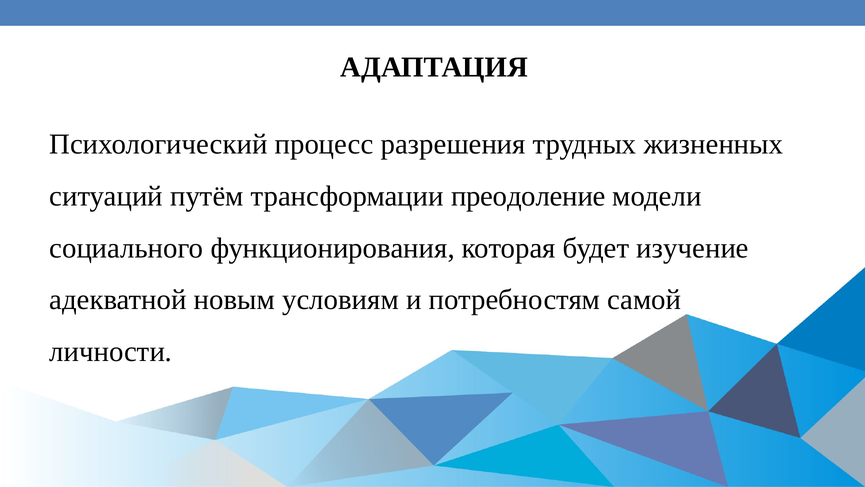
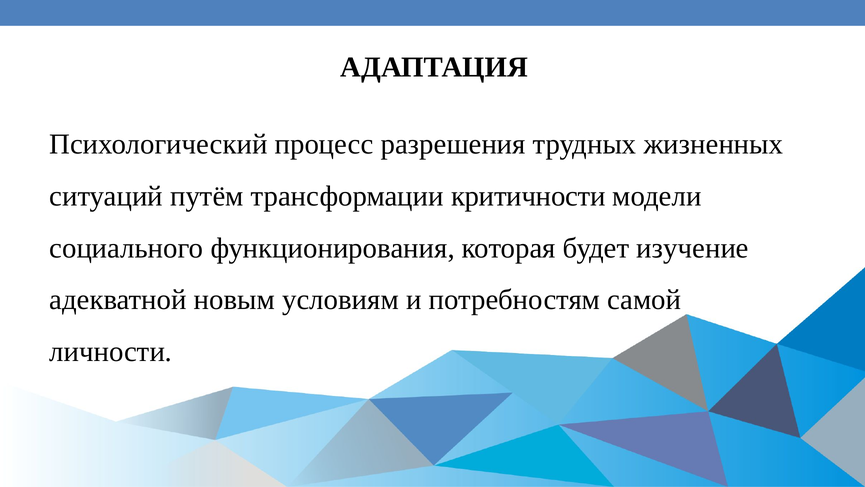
преодоление: преодоление -> критичности
